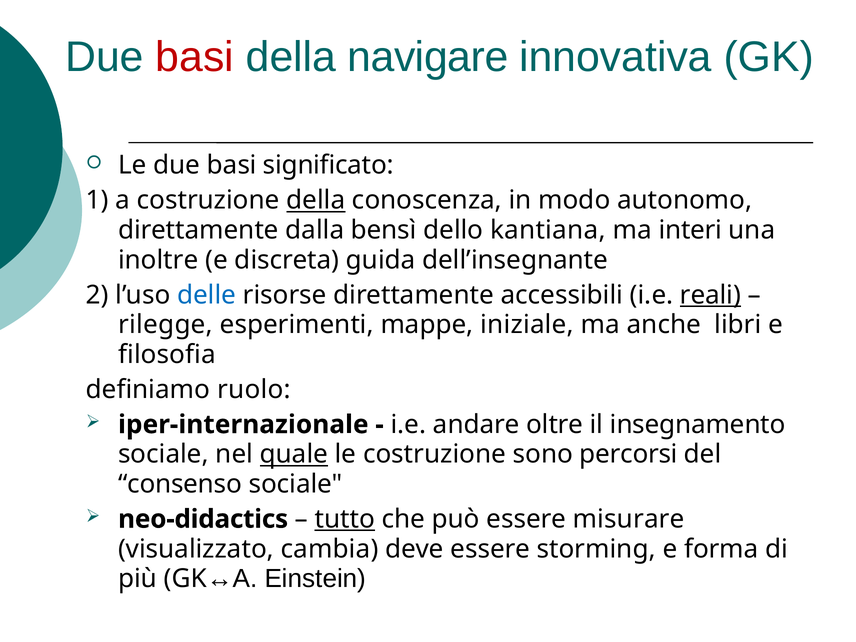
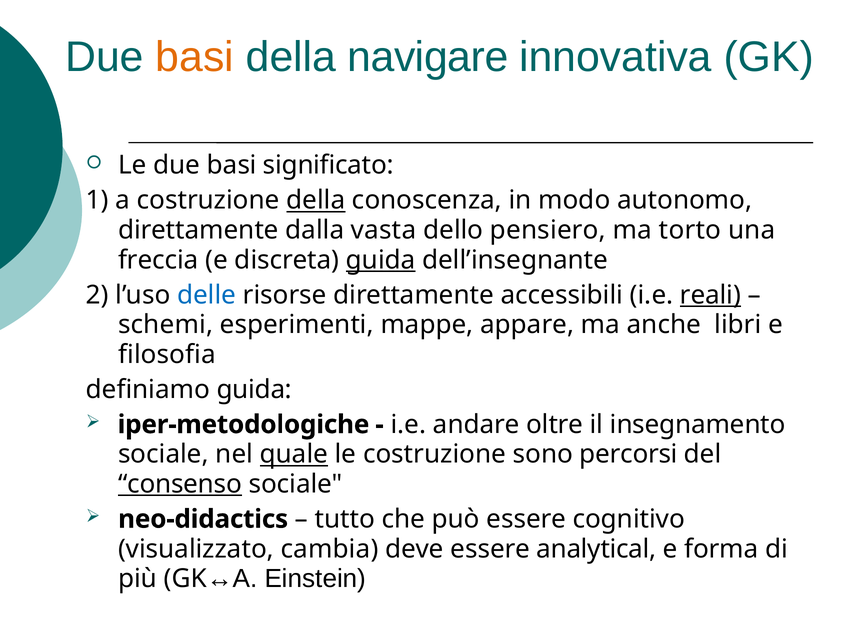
basi at (195, 57) colour: red -> orange
bensì: bensì -> vasta
kantiana: kantiana -> pensiero
interi: interi -> torto
inoltre: inoltre -> freccia
guida at (381, 260) underline: none -> present
rilegge: rilegge -> schemi
iniziale: iniziale -> appare
definiamo ruolo: ruolo -> guida
iper-internazionale: iper-internazionale -> iper-metodologiche
consenso underline: none -> present
tutto underline: present -> none
misurare: misurare -> cognitivo
storming: storming -> analytical
